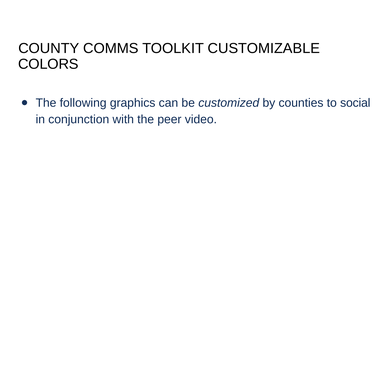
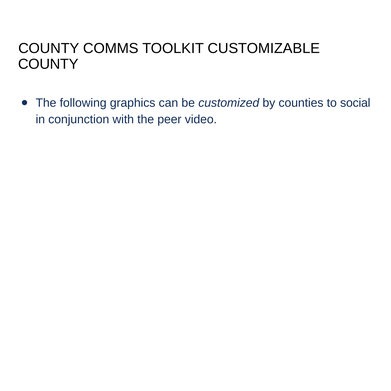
COLORS at (48, 64): COLORS -> COUNTY
